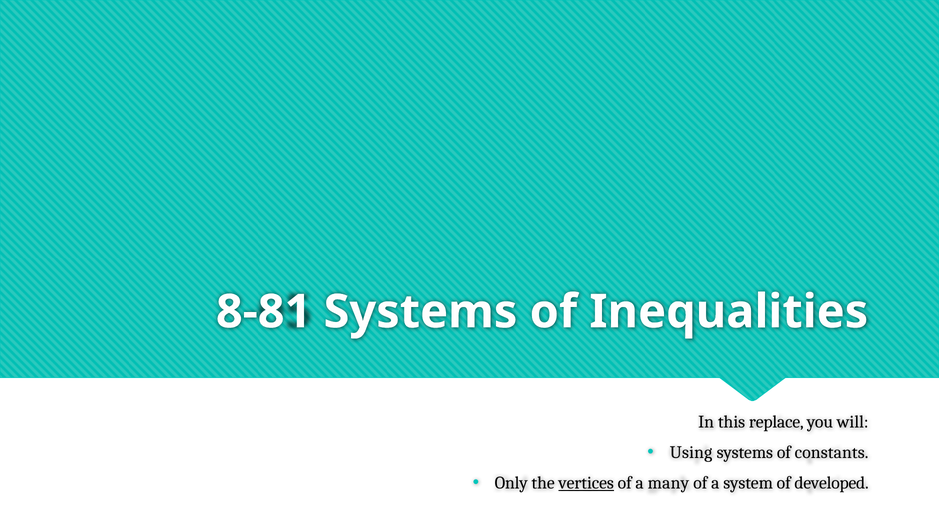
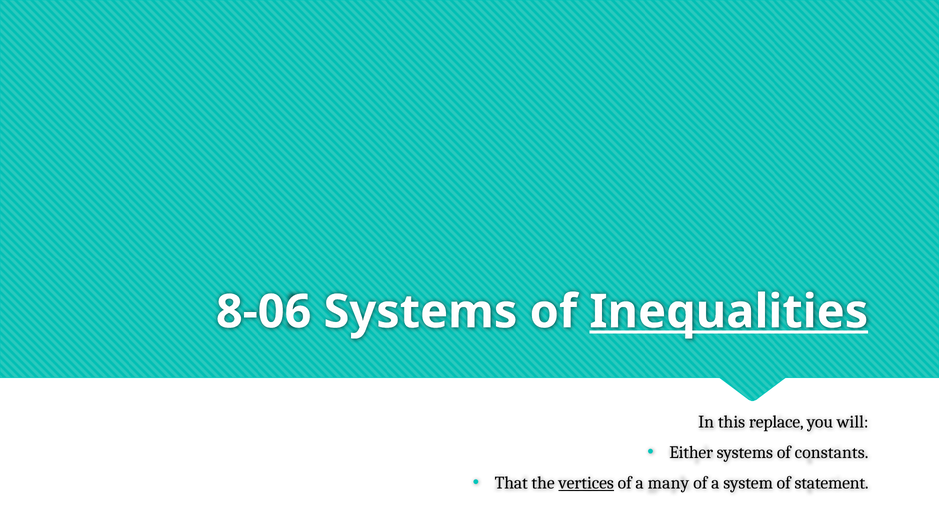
8-81: 8-81 -> 8-06
Inequalities underline: none -> present
Using: Using -> Either
Only: Only -> That
developed: developed -> statement
